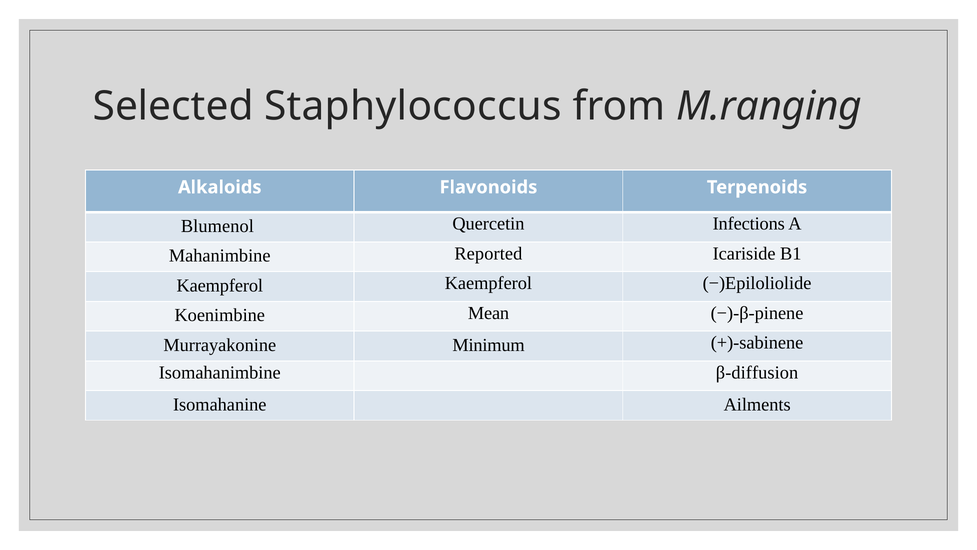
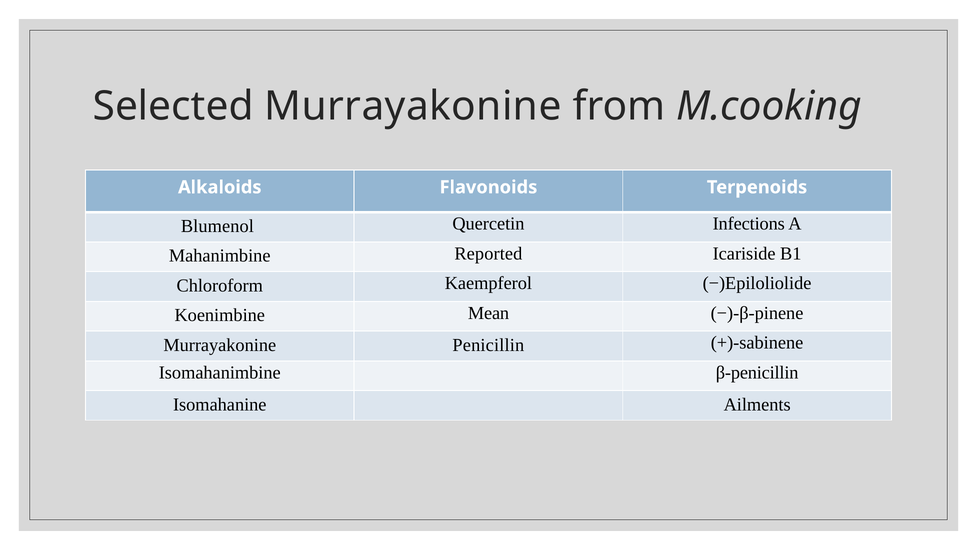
Selected Staphylococcus: Staphylococcus -> Murrayakonine
M.ranging: M.ranging -> M.cooking
Kaempferol at (220, 285): Kaempferol -> Chloroform
Minimum: Minimum -> Penicillin
β-diffusion: β-diffusion -> β-penicillin
